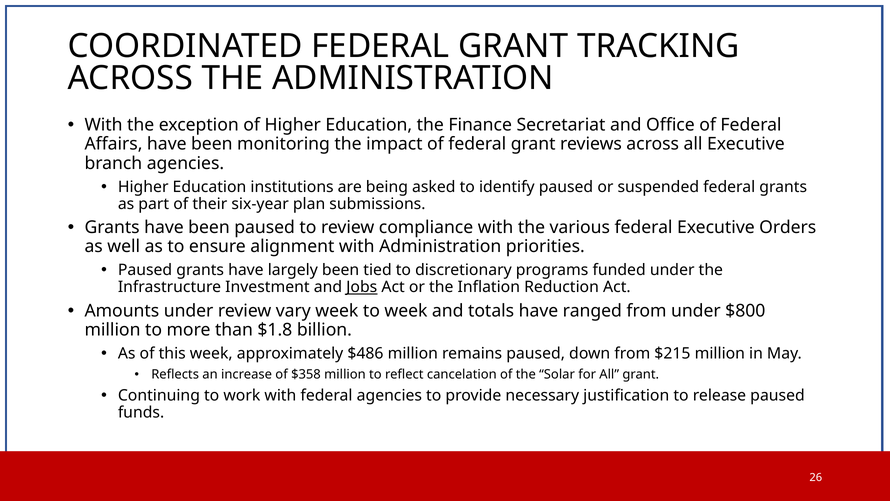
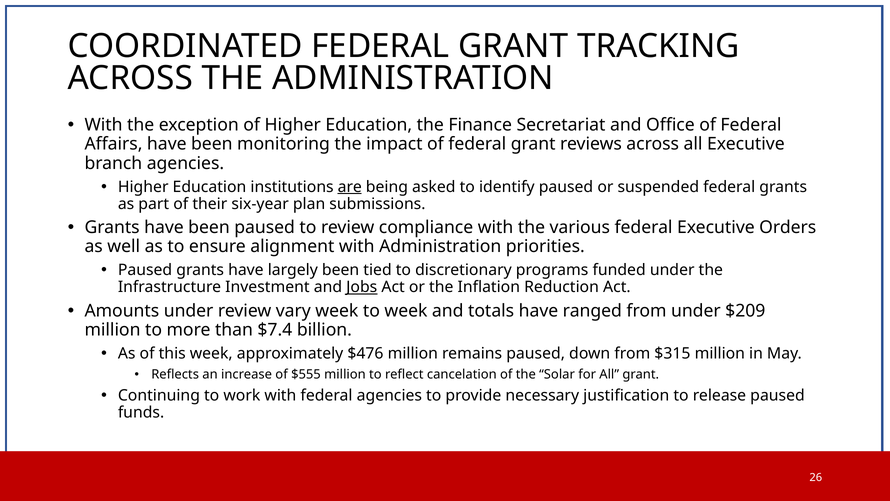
are underline: none -> present
$800: $800 -> $209
$1.8: $1.8 -> $7.4
$486: $486 -> $476
$215: $215 -> $315
$358: $358 -> $555
